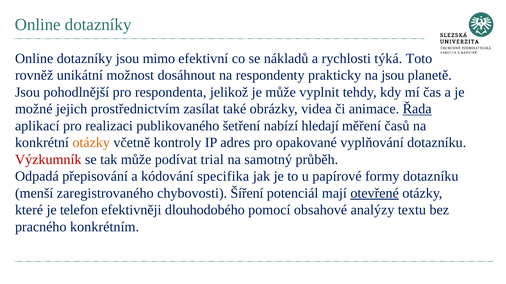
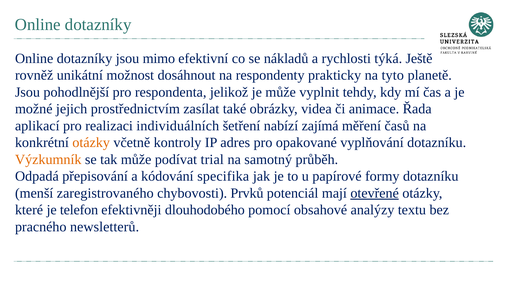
Toto: Toto -> Ještě
na jsou: jsou -> tyto
Řada underline: present -> none
publikovaného: publikovaného -> individuálních
hledají: hledají -> zajímá
Výzkumník colour: red -> orange
Šíření: Šíření -> Prvků
konkrétním: konkrétním -> newsletterů
